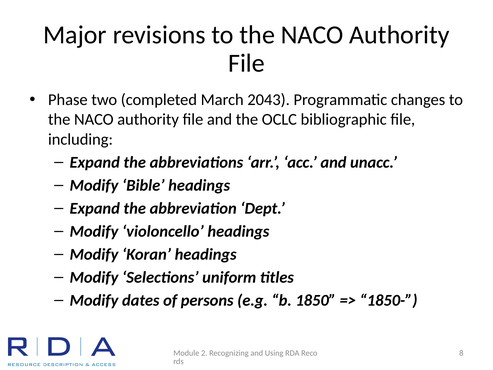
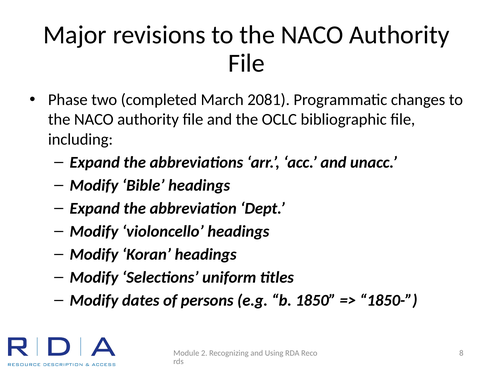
2043: 2043 -> 2081
